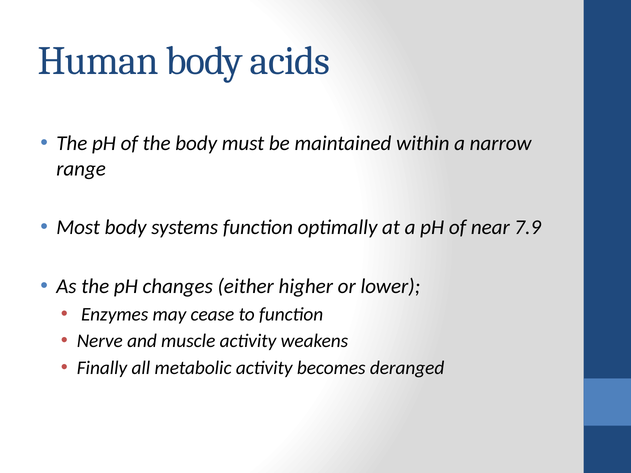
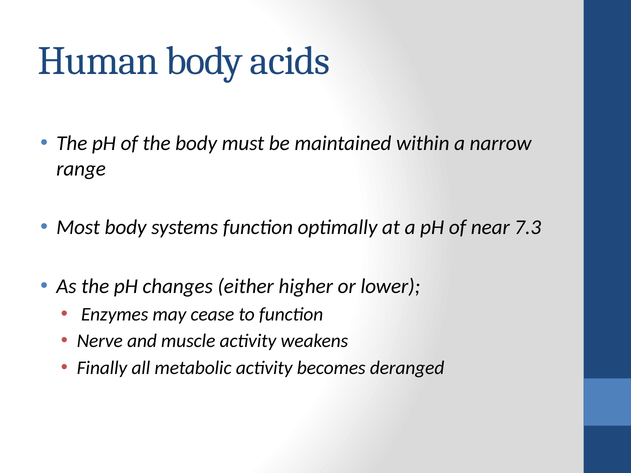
7.9: 7.9 -> 7.3
